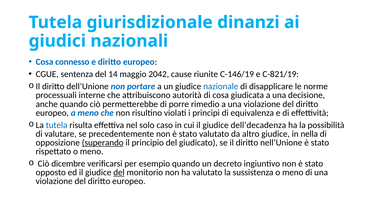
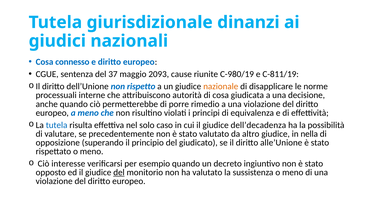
14: 14 -> 37
2042: 2042 -> 2093
C-146/19: C-146/19 -> C-980/19
C-821/19: C-821/19 -> C-811/19
portare: portare -> rispetto
nazionale colour: blue -> orange
superando underline: present -> none
nell’Unione: nell’Unione -> alle’Unione
dicembre: dicembre -> interesse
